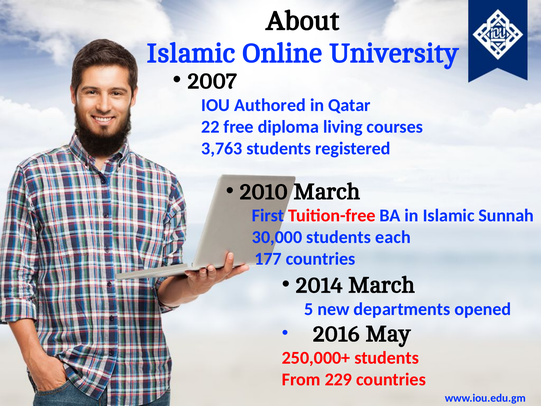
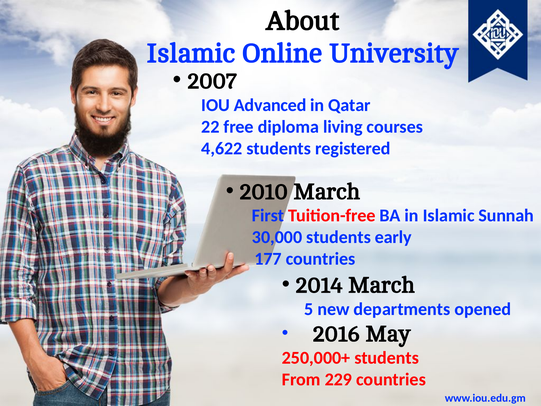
Authored: Authored -> Advanced
3,763: 3,763 -> 4,622
each: each -> early
